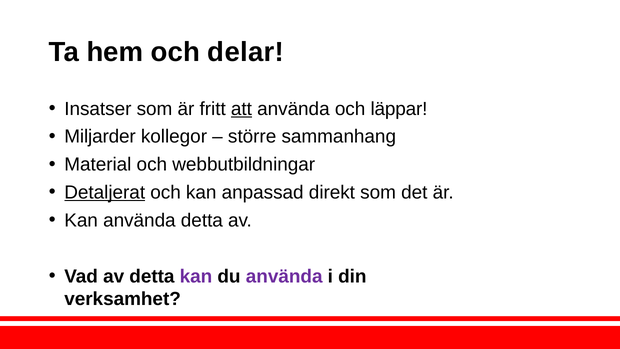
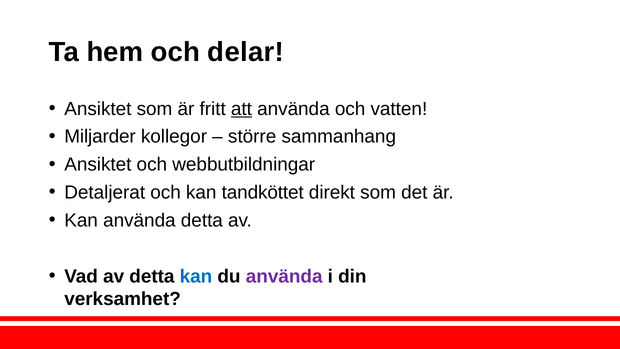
Insatser at (98, 109): Insatser -> Ansiktet
läppar: läppar -> vatten
Material at (98, 164): Material -> Ansiktet
Detaljerat underline: present -> none
anpassad: anpassad -> tandköttet
kan at (196, 276) colour: purple -> blue
